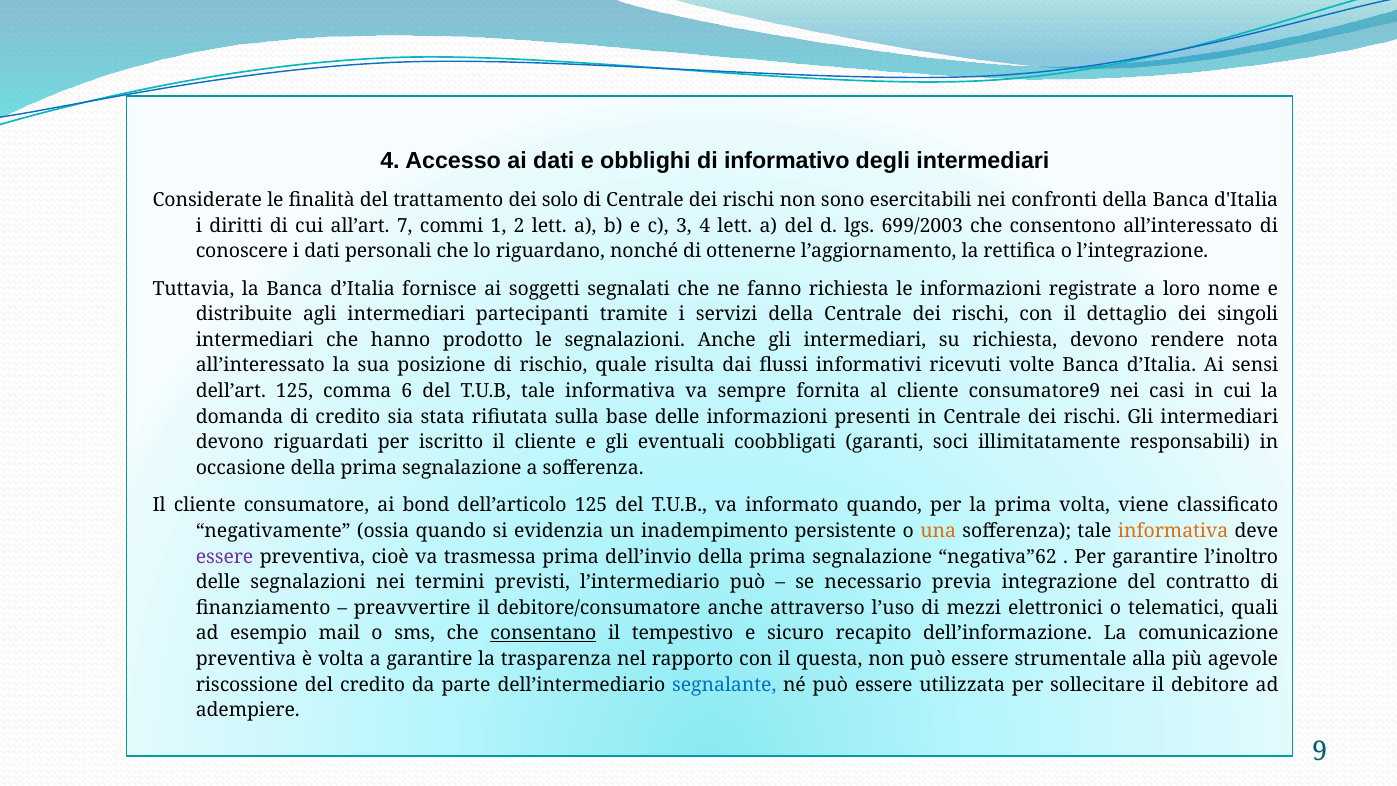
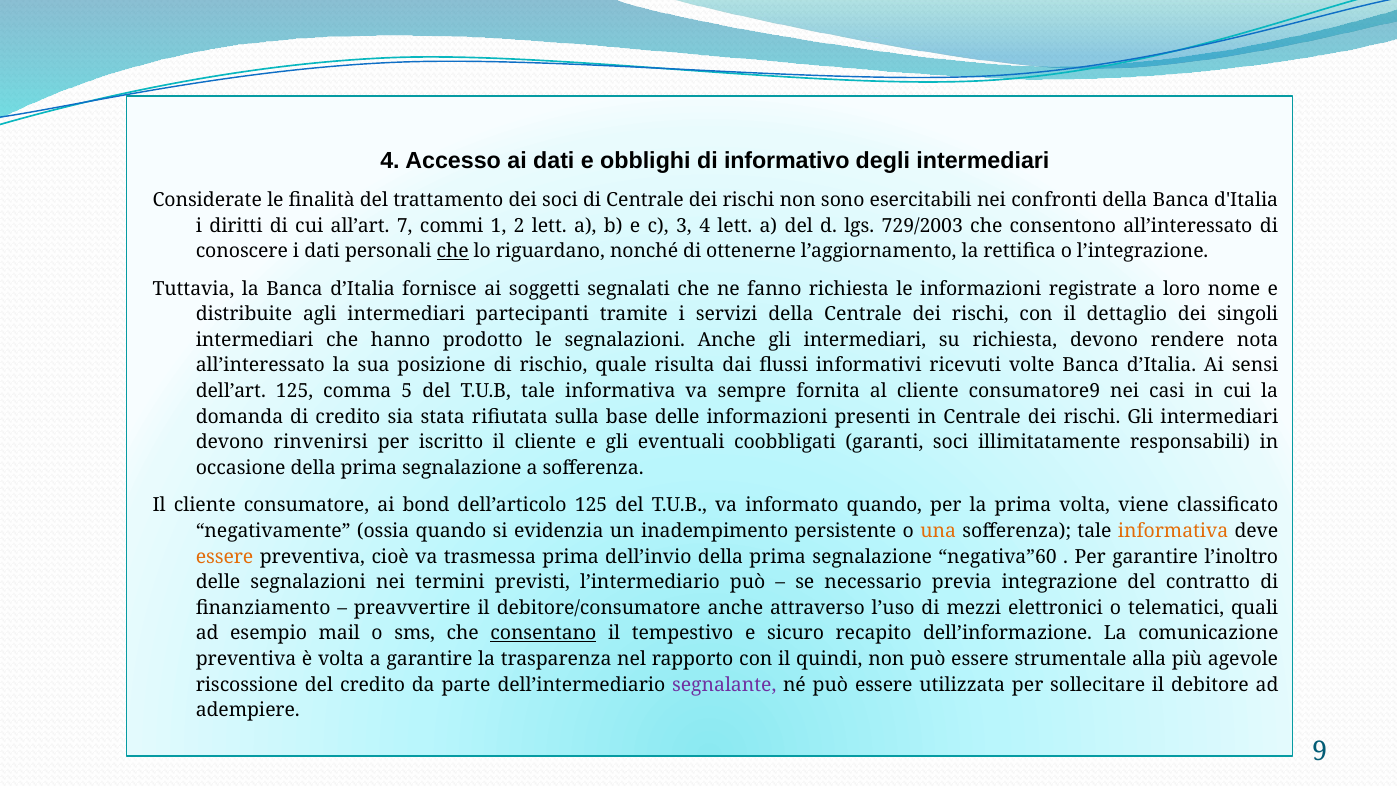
dei solo: solo -> soci
699/2003: 699/2003 -> 729/2003
che at (453, 251) underline: none -> present
6: 6 -> 5
riguardati: riguardati -> rinvenirsi
essere at (225, 557) colour: purple -> orange
negativa”62: negativa”62 -> negativa”60
questa: questa -> quindi
segnalante colour: blue -> purple
